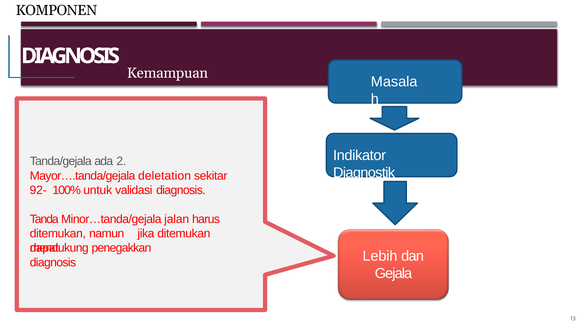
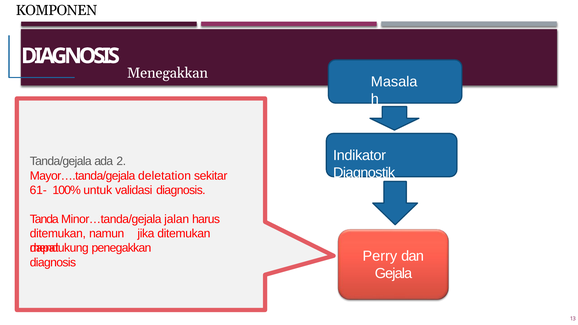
Kemampuan: Kemampuan -> Menegakkan
92-: 92- -> 61-
Lebih: Lebih -> Perry
